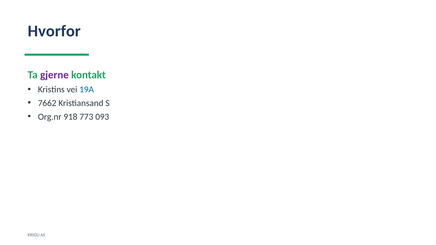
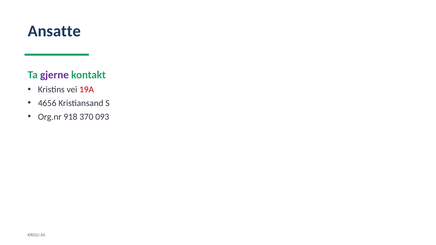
Hvorfor: Hvorfor -> Ansatte
19A colour: blue -> red
7662: 7662 -> 4656
773: 773 -> 370
